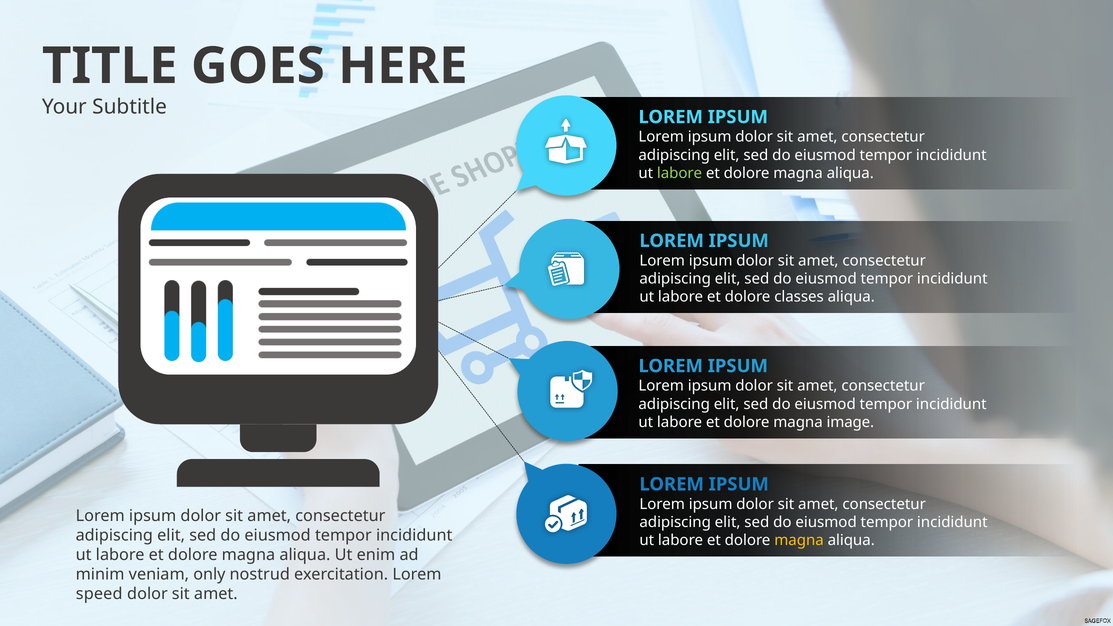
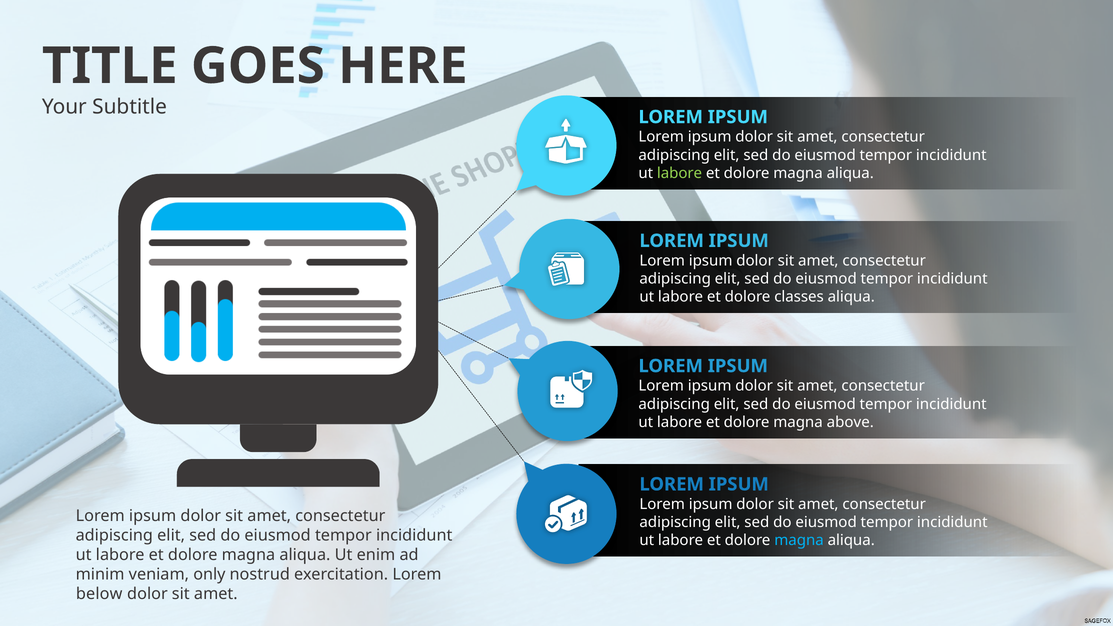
image: image -> above
magna at (799, 540) colour: yellow -> light blue
speed: speed -> below
